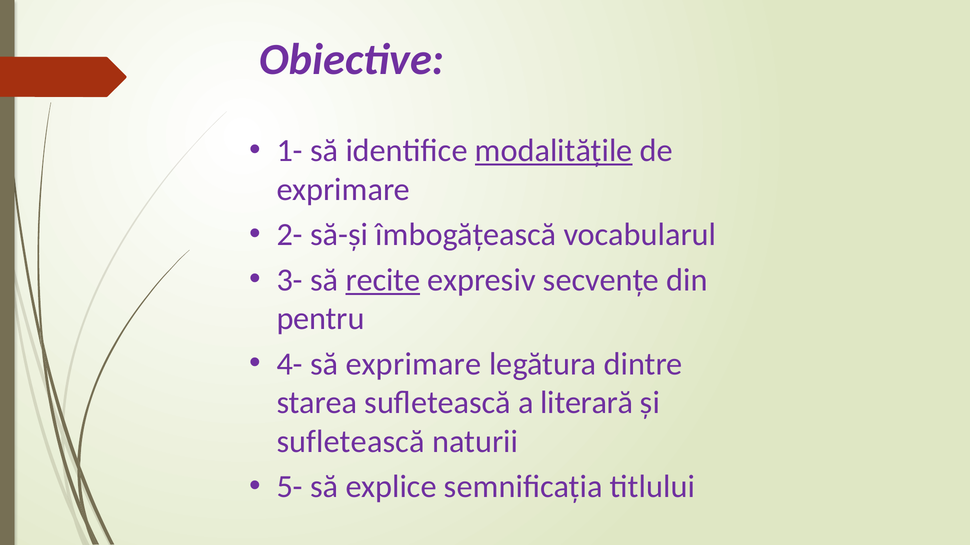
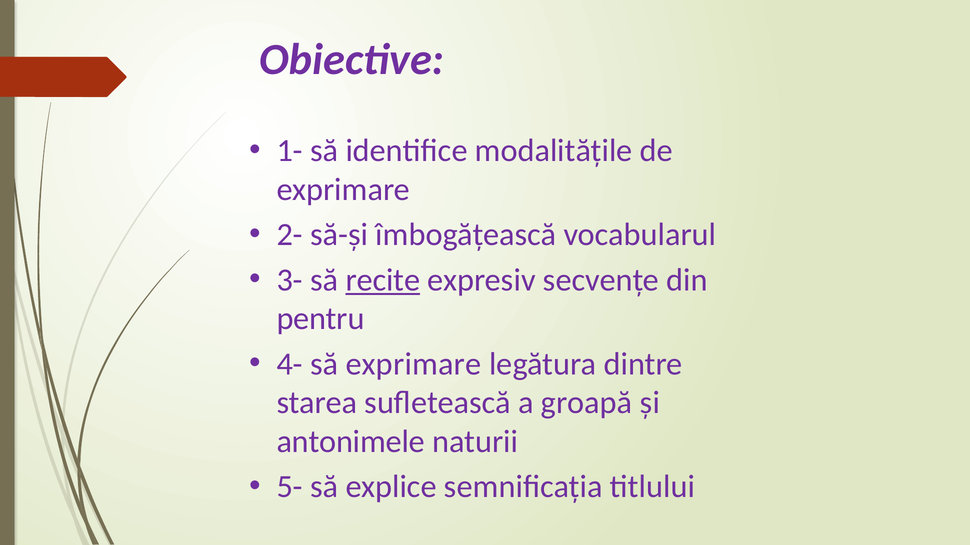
modalităţile underline: present -> none
literară: literară -> groapă
sufletească at (351, 442): sufletească -> antonimele
